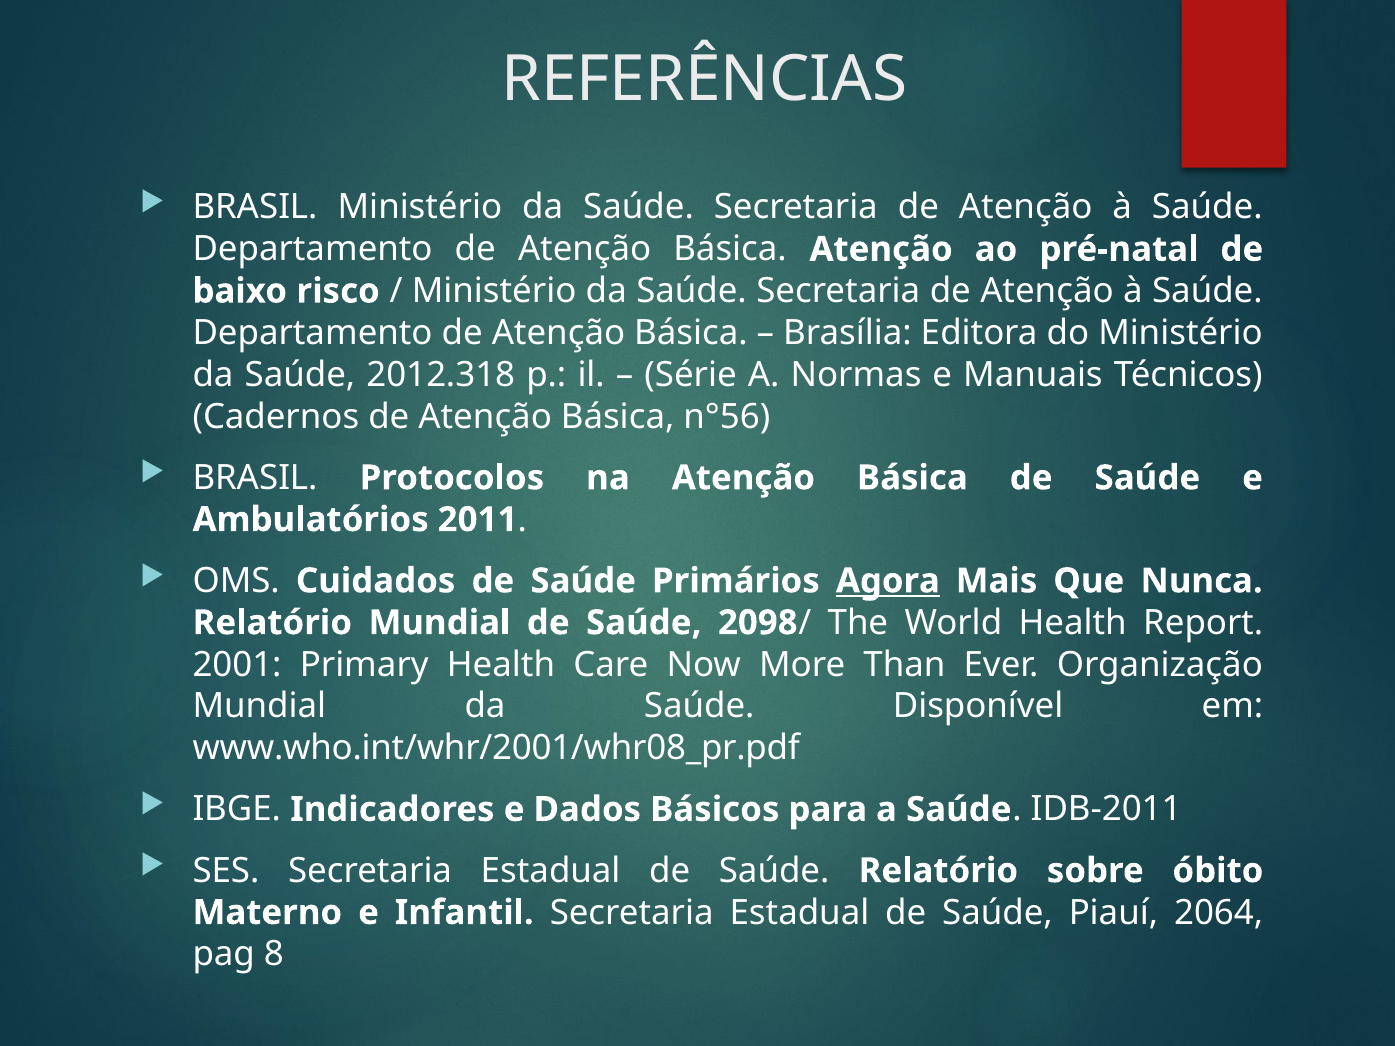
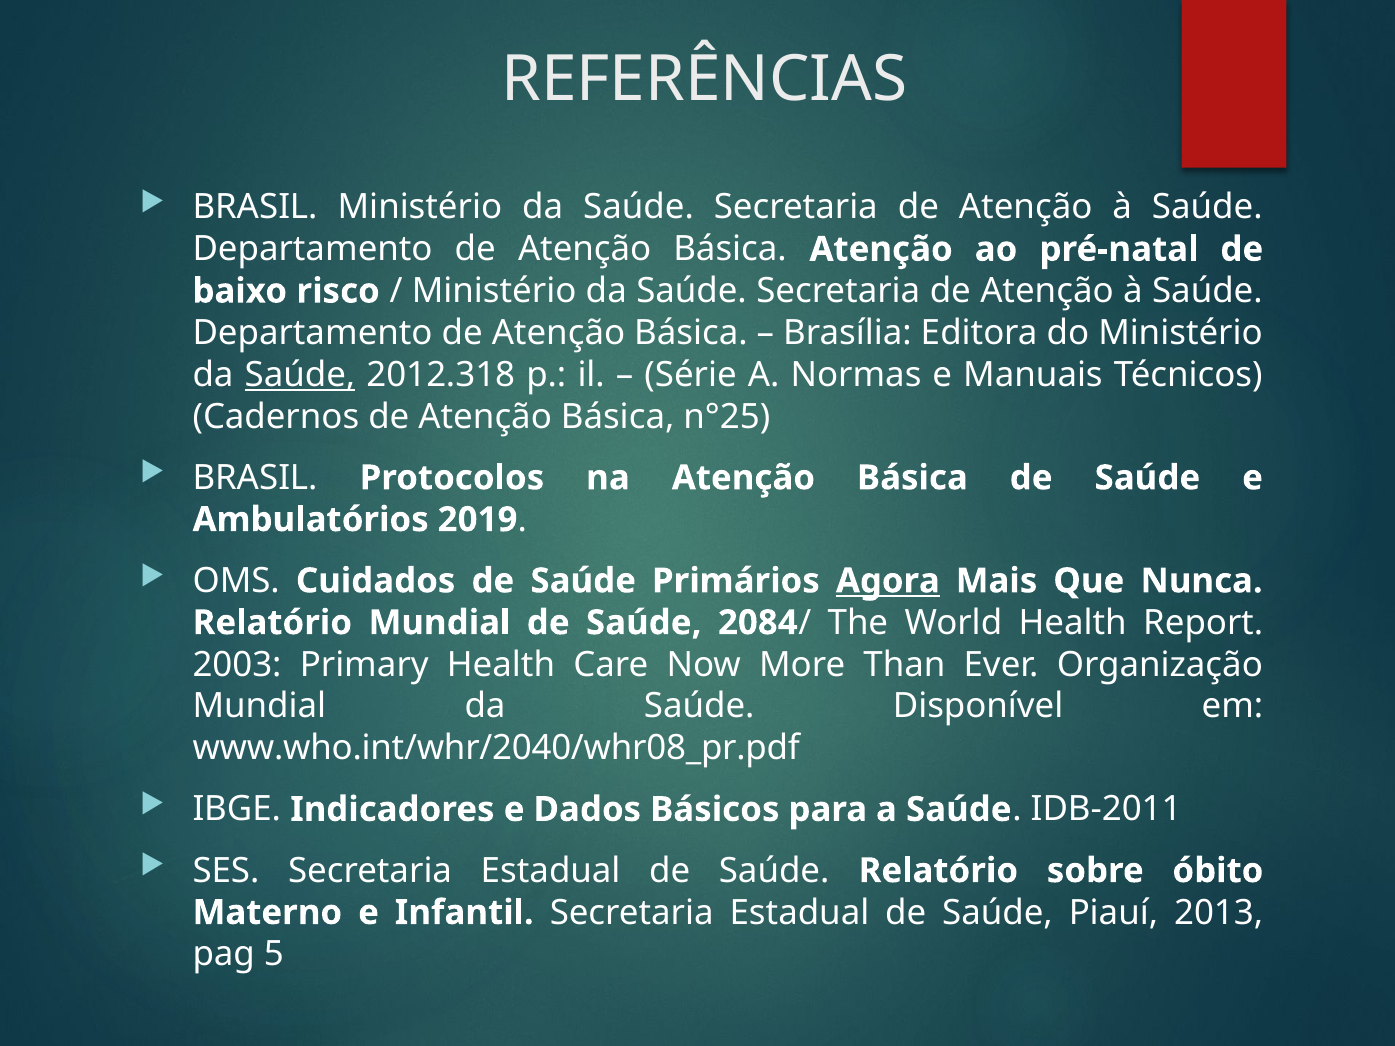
Saúde at (300, 375) underline: none -> present
n°56: n°56 -> n°25
2011: 2011 -> 2019
2098: 2098 -> 2084
2001: 2001 -> 2003
www.who.int/whr/2001/whr08_pr.pdf: www.who.int/whr/2001/whr08_pr.pdf -> www.who.int/whr/2040/whr08_pr.pdf
2064: 2064 -> 2013
8: 8 -> 5
